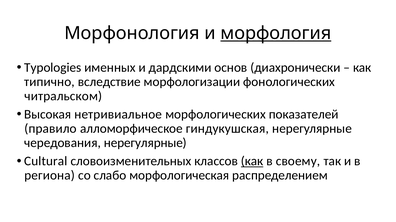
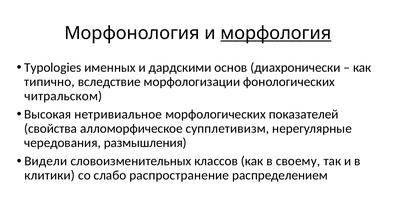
правило: правило -> свойства
гиндукушская: гиндукушская -> супплетивизм
чередования нерегулярные: нерегулярные -> размышления
Cultural: Cultural -> Видели
как at (252, 162) underline: present -> none
региона: региона -> клитики
морфологическая: морфологическая -> распространение
